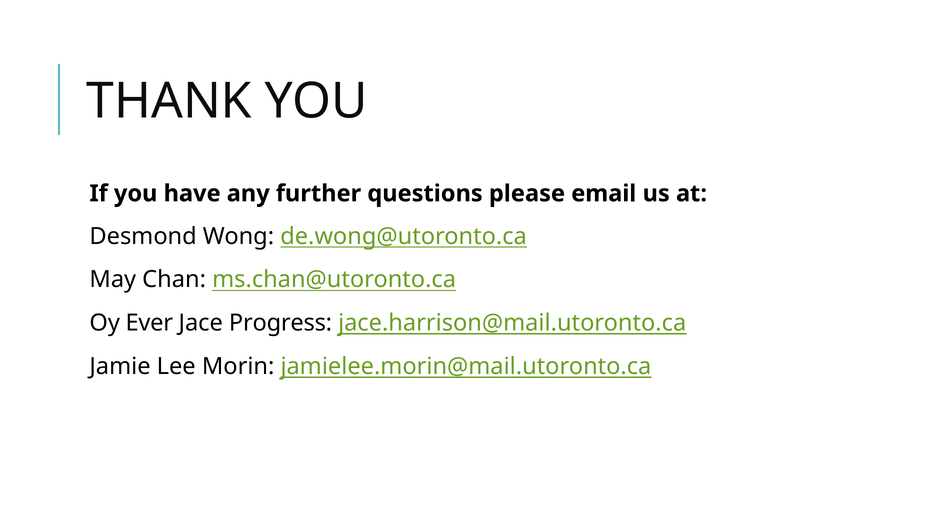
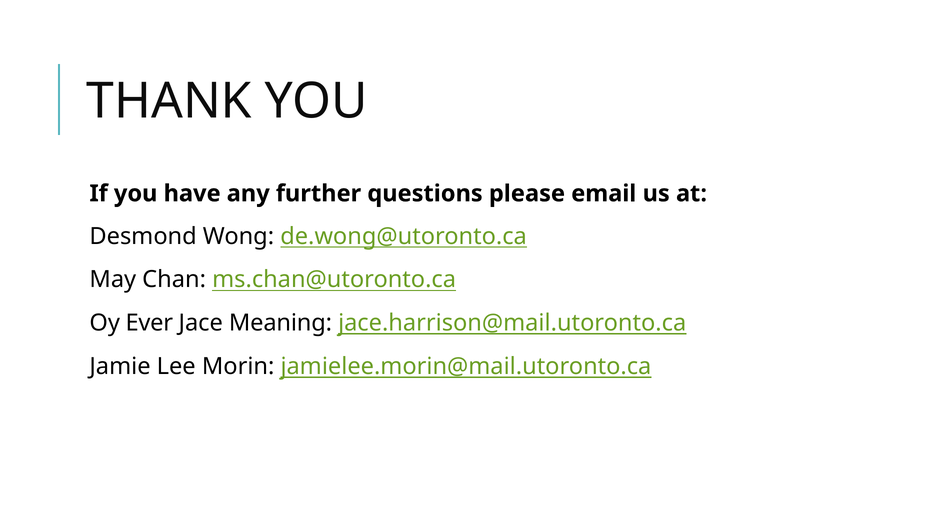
Progress: Progress -> Meaning
